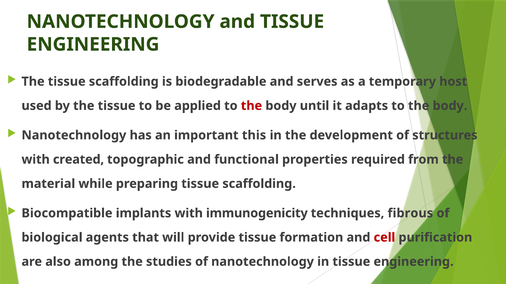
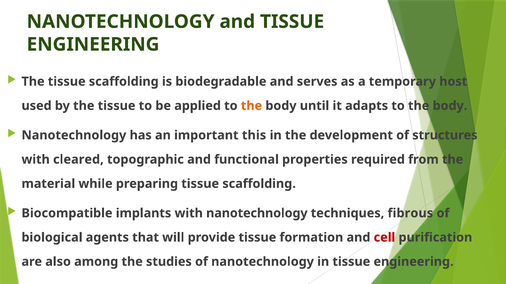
the at (251, 106) colour: red -> orange
created: created -> cleared
with immunogenicity: immunogenicity -> nanotechnology
